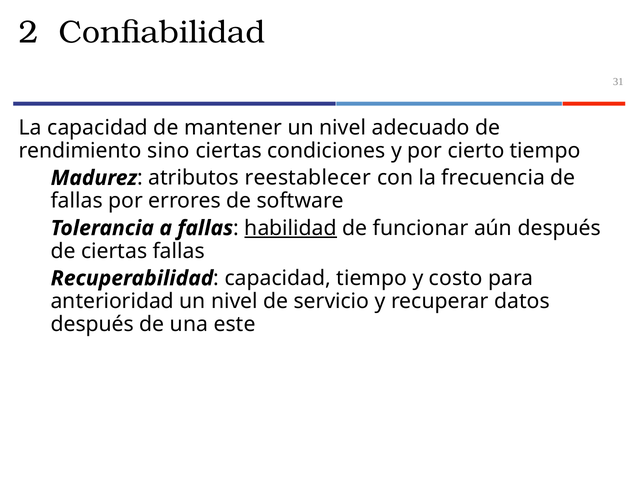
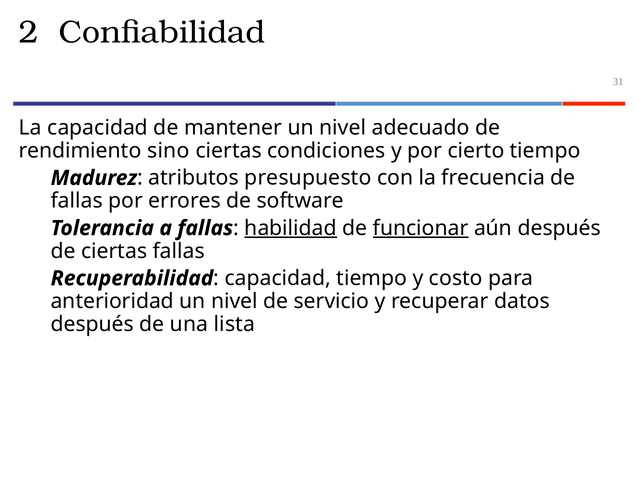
reestablecer: reestablecer -> presupuesto
funcionar underline: none -> present
este: este -> lista
